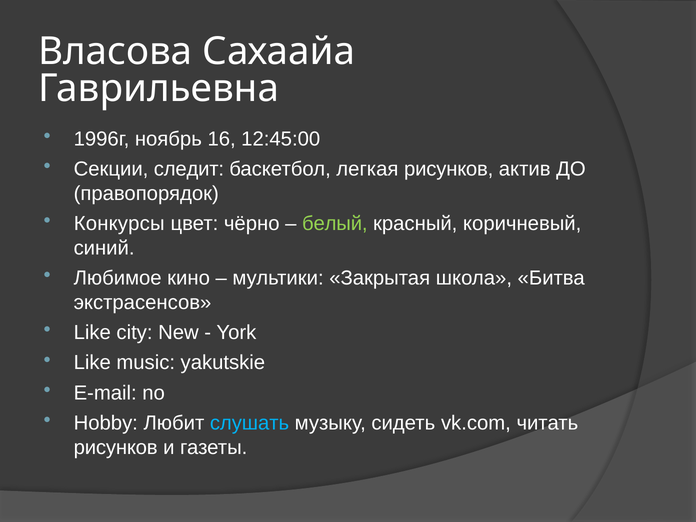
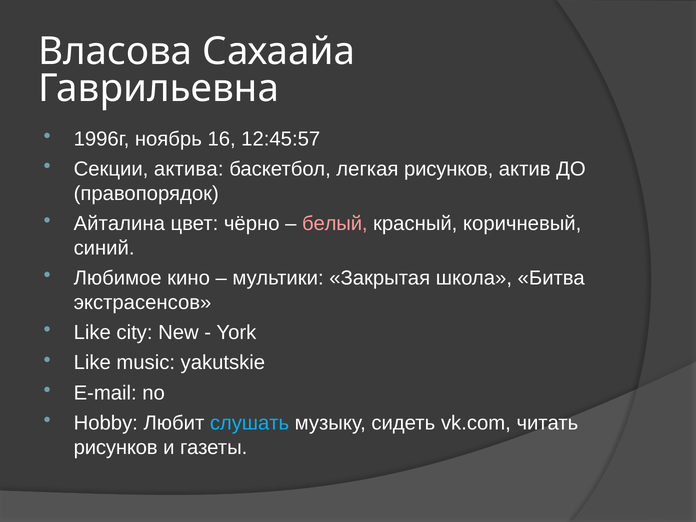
12:45:00: 12:45:00 -> 12:45:57
следит: следит -> актива
Конкурсы: Конкурсы -> Айталина
белый colour: light green -> pink
